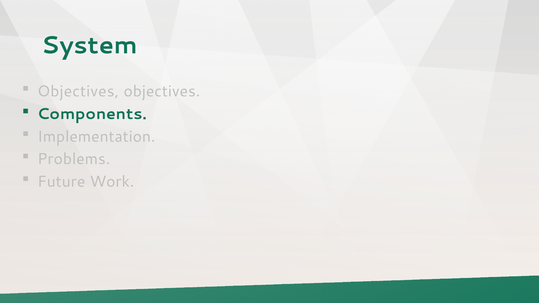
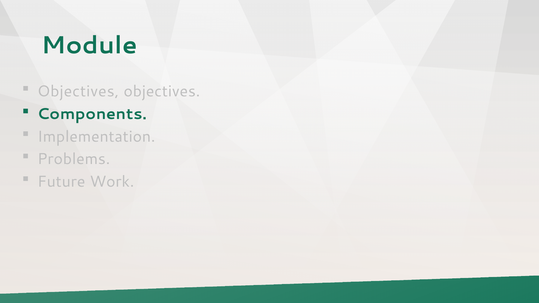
System: System -> Module
